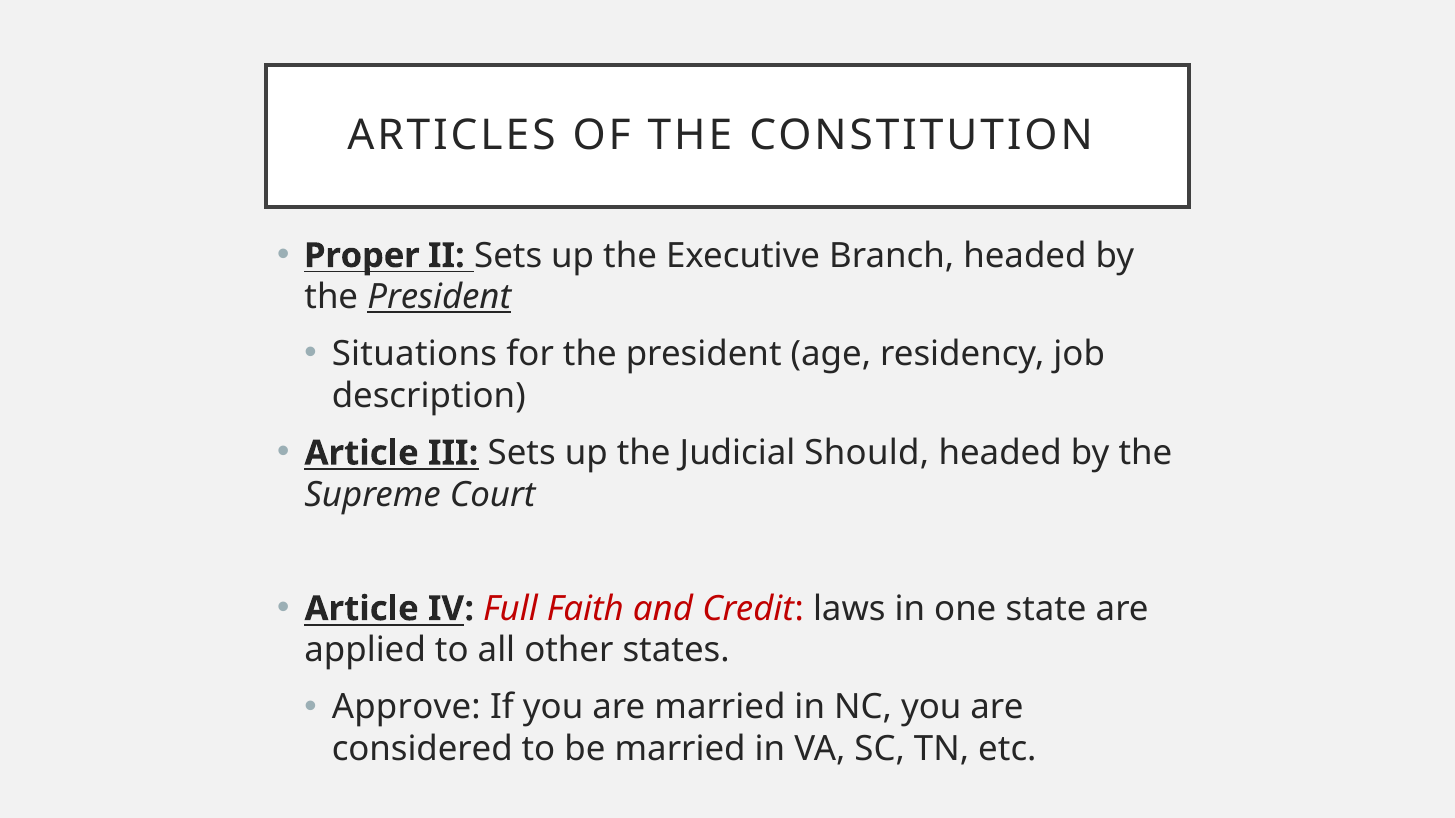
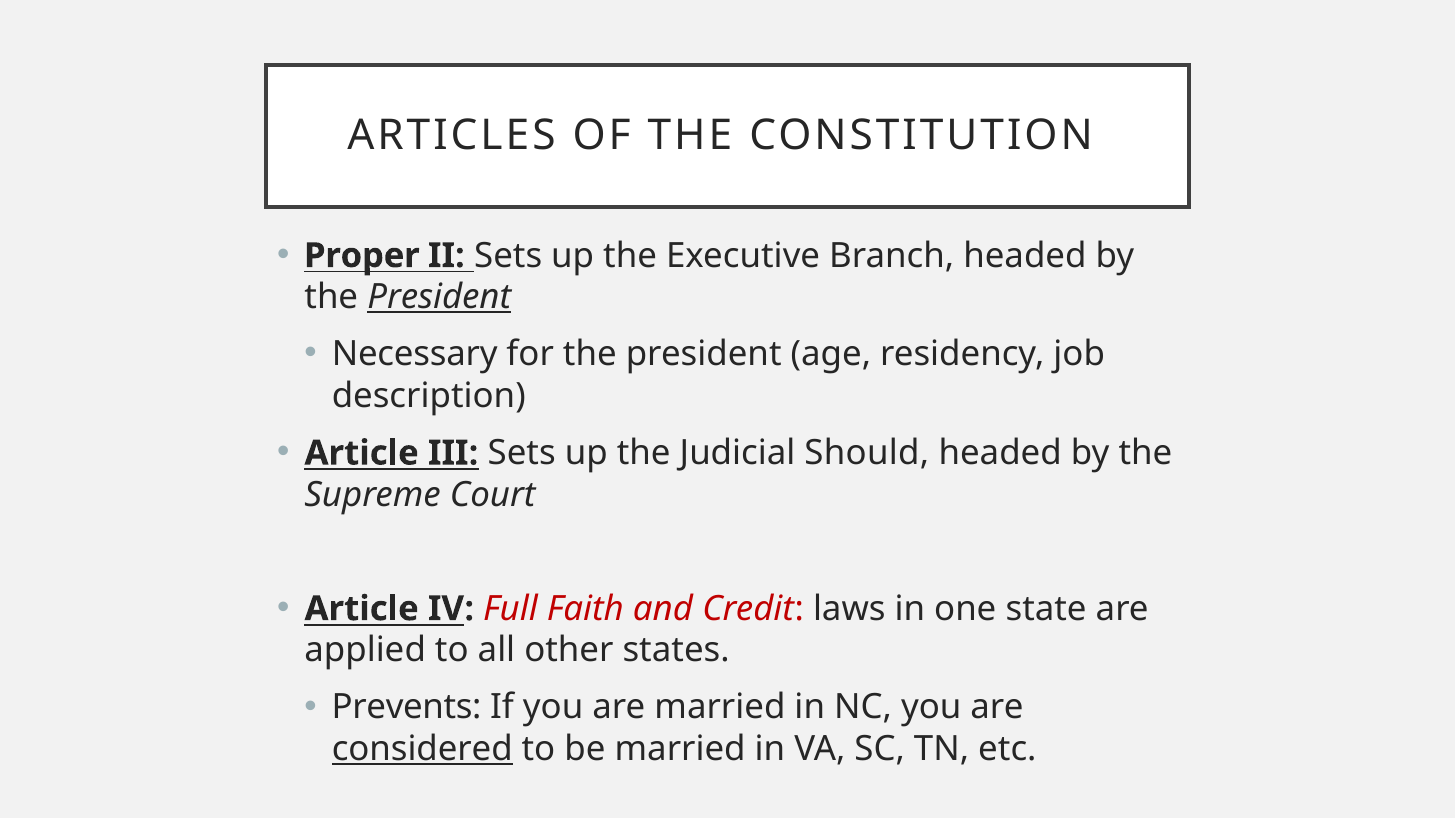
Situations: Situations -> Necessary
Approve: Approve -> Prevents
considered underline: none -> present
